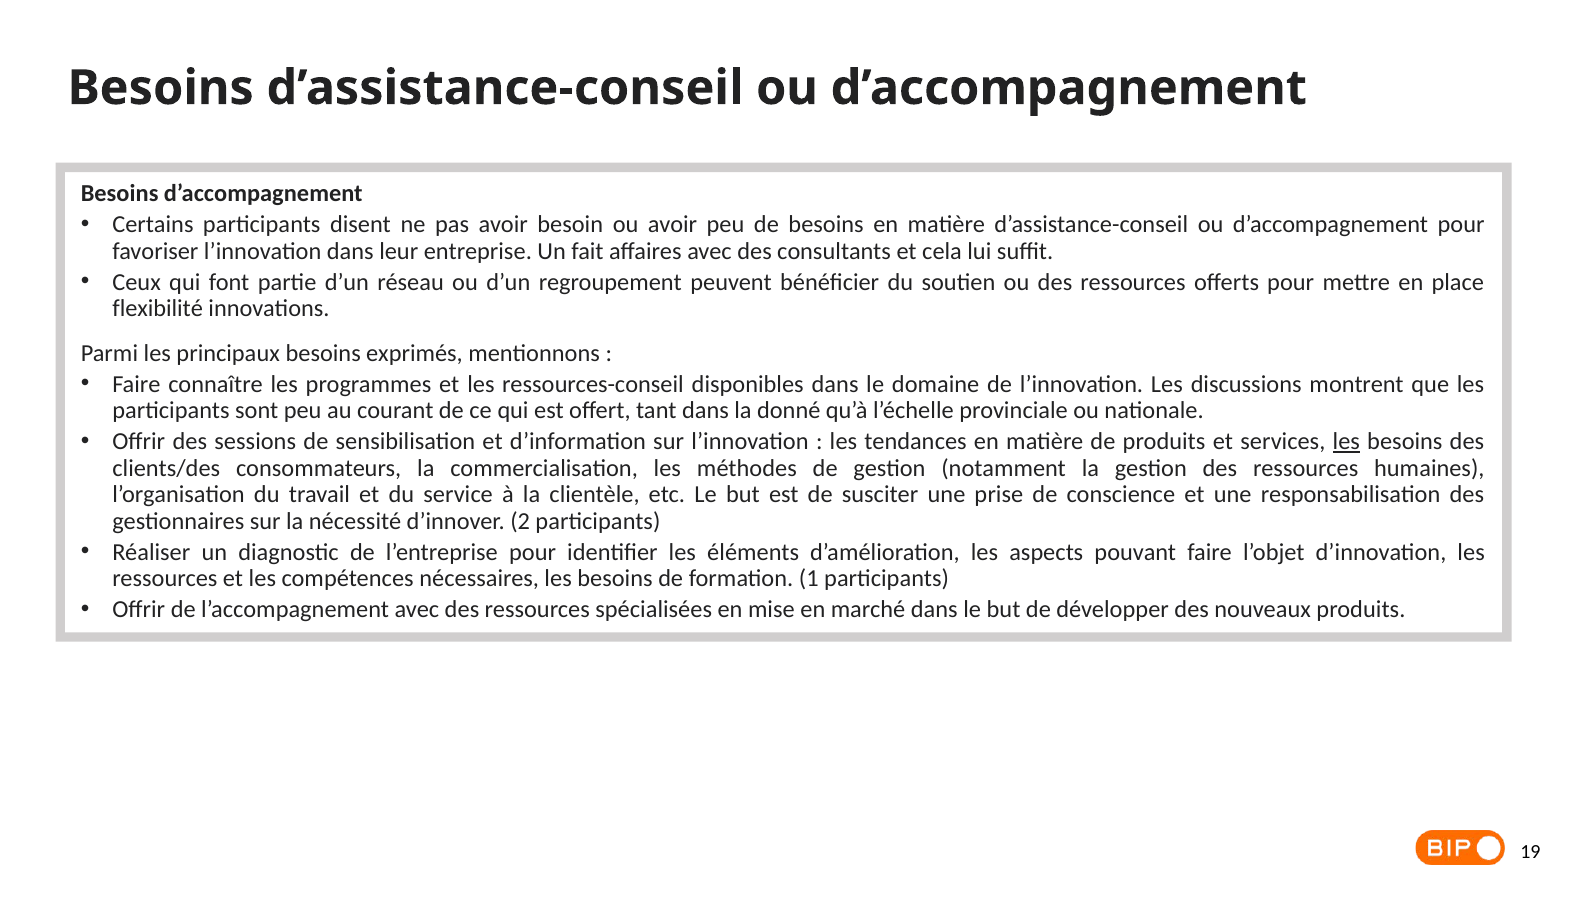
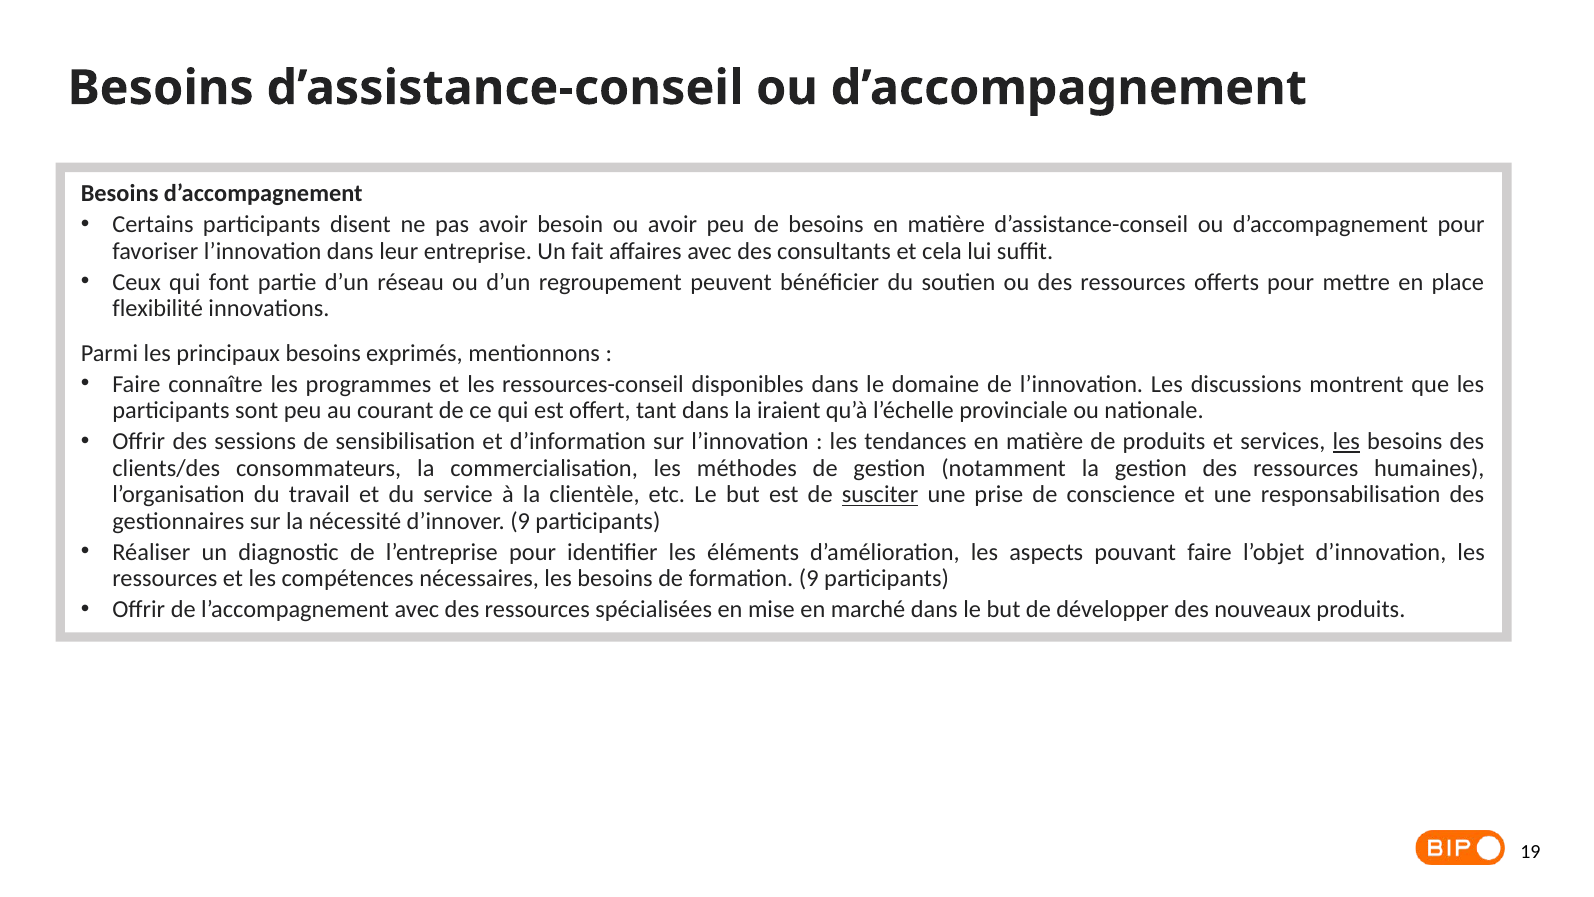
donné: donné -> iraient
susciter underline: none -> present
d’innover 2: 2 -> 9
formation 1: 1 -> 9
